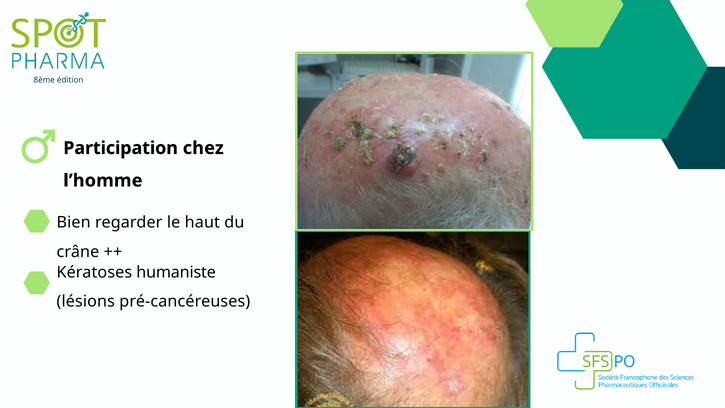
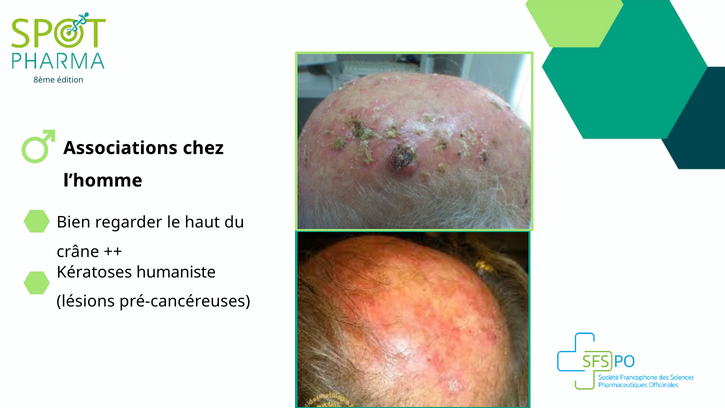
Participation: Participation -> Associations
